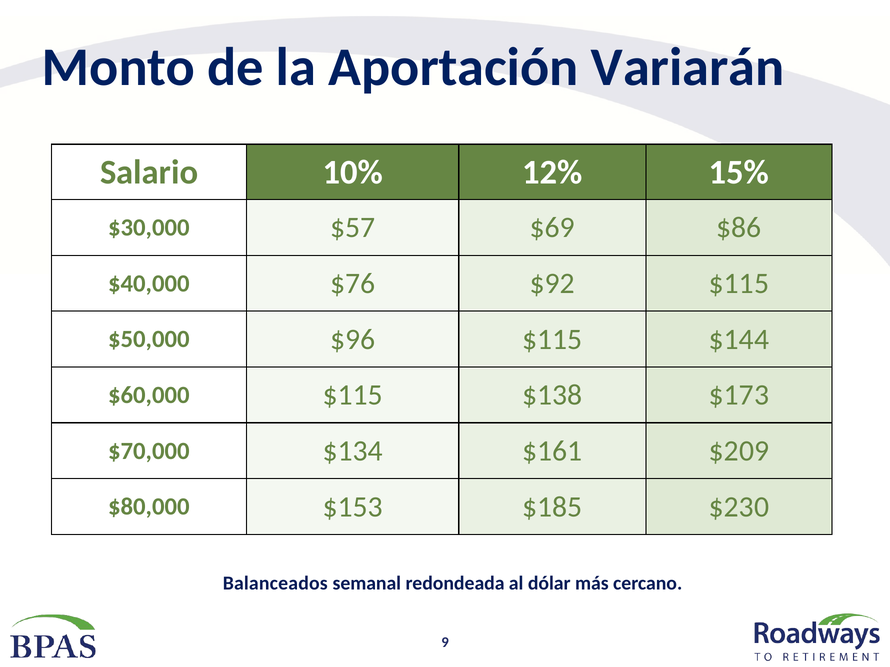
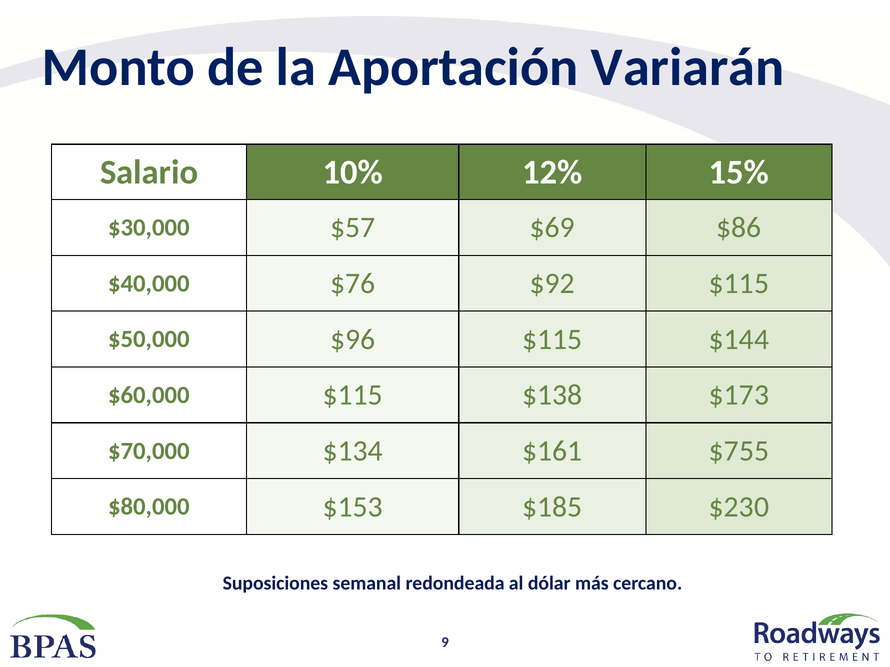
$209: $209 -> $755
Balanceados: Balanceados -> Suposiciones
